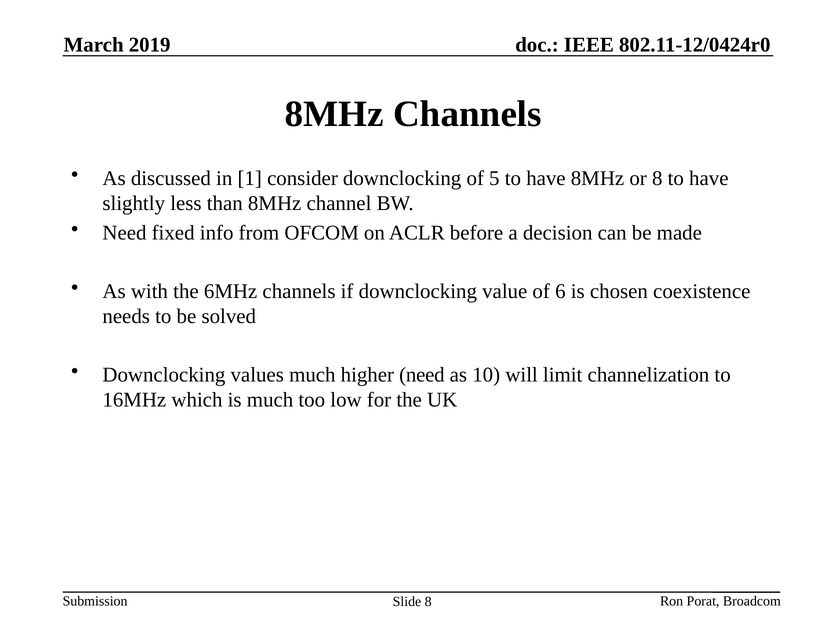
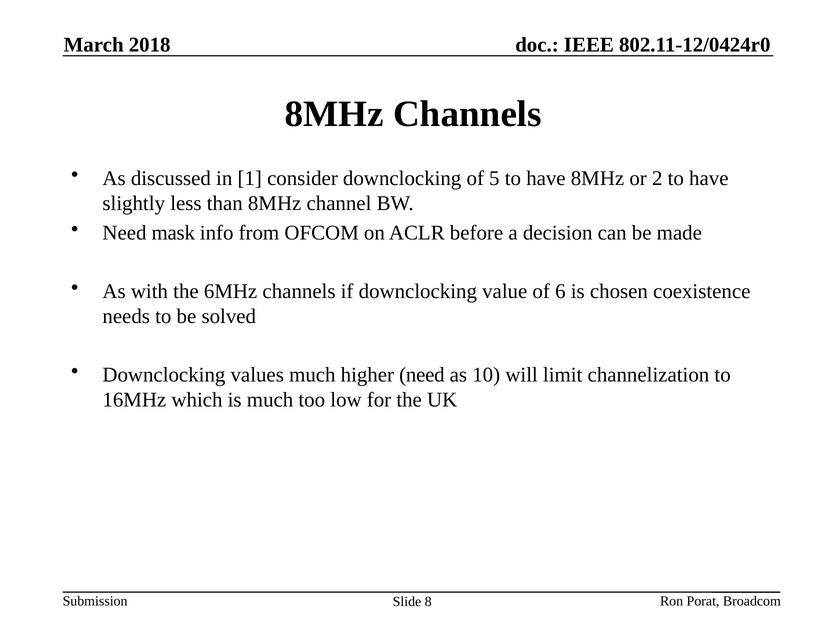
2019: 2019 -> 2018
or 8: 8 -> 2
fixed: fixed -> mask
